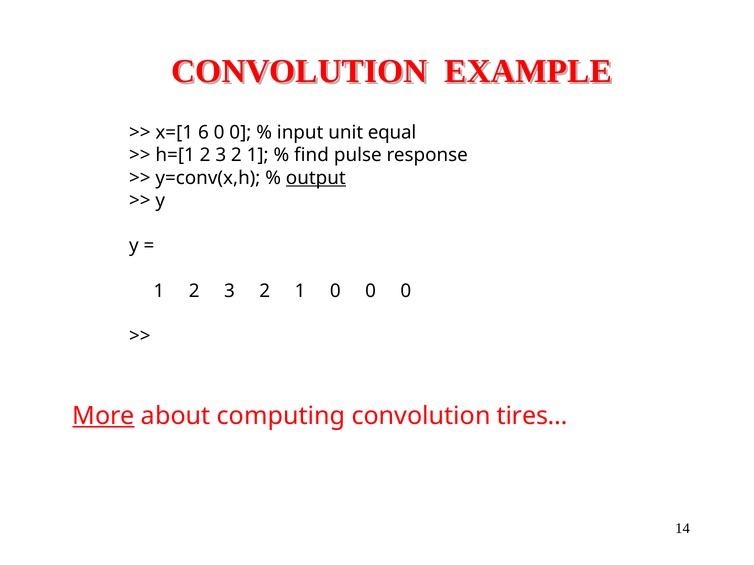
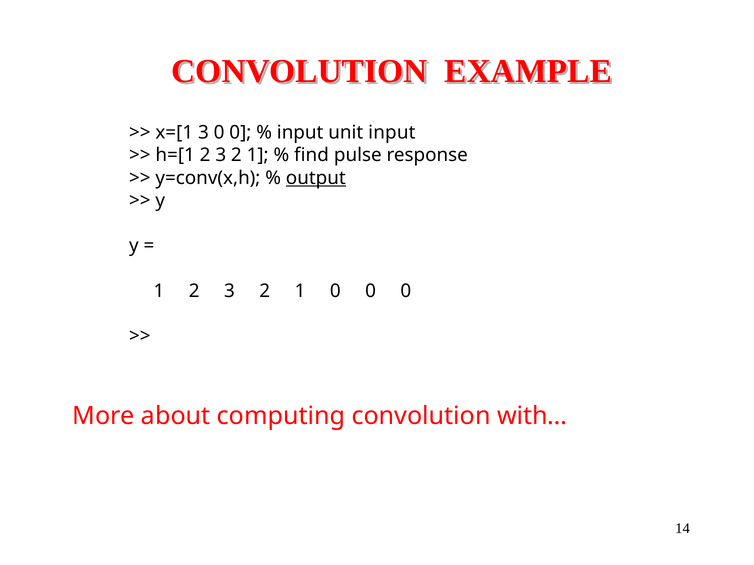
x=[1 6: 6 -> 3
unit equal: equal -> input
More underline: present -> none
tires…: tires… -> with…
